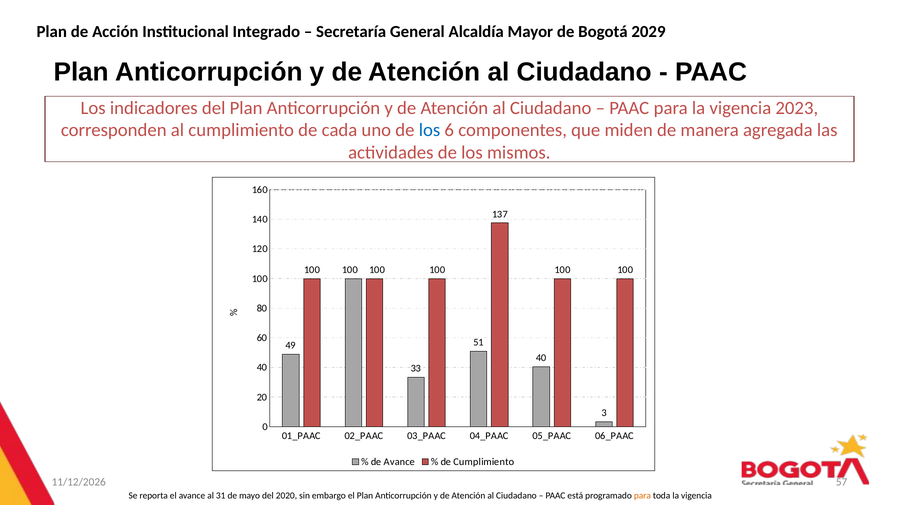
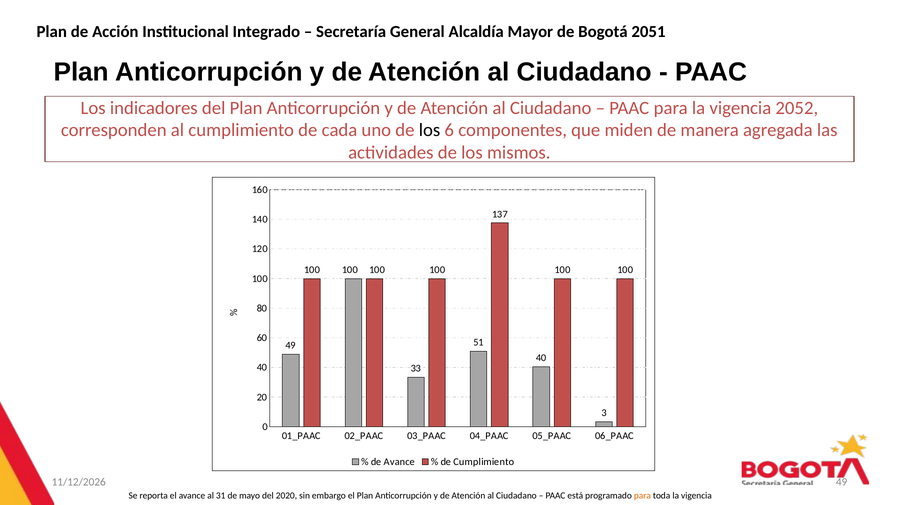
2029: 2029 -> 2051
2023: 2023 -> 2052
los at (430, 130) colour: blue -> black
57 at (842, 483): 57 -> 49
